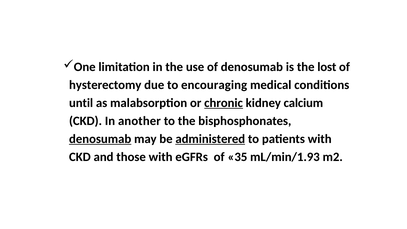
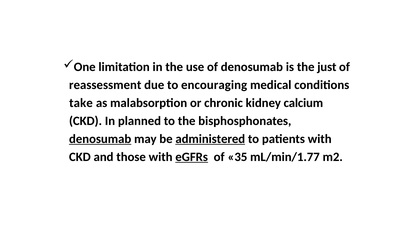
lost: lost -> just
hysterectomy: hysterectomy -> reassessment
until: until -> take
chronic underline: present -> none
another: another -> planned
eGFRs underline: none -> present
mL/min/1.93: mL/min/1.93 -> mL/min/1.77
